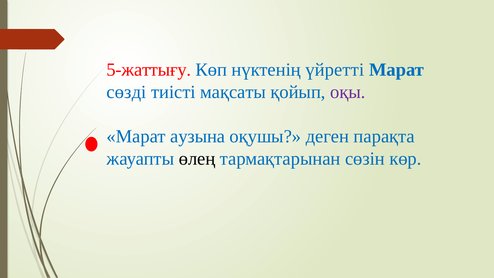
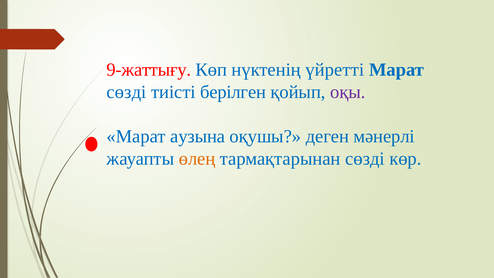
5-жаттығу: 5-жаттығу -> 9-жаттығу
мақсаты: мақсаты -> берілген
парақта: парақта -> мәнерлі
өлең colour: black -> orange
тармақтарынан сөзін: сөзін -> сөзді
